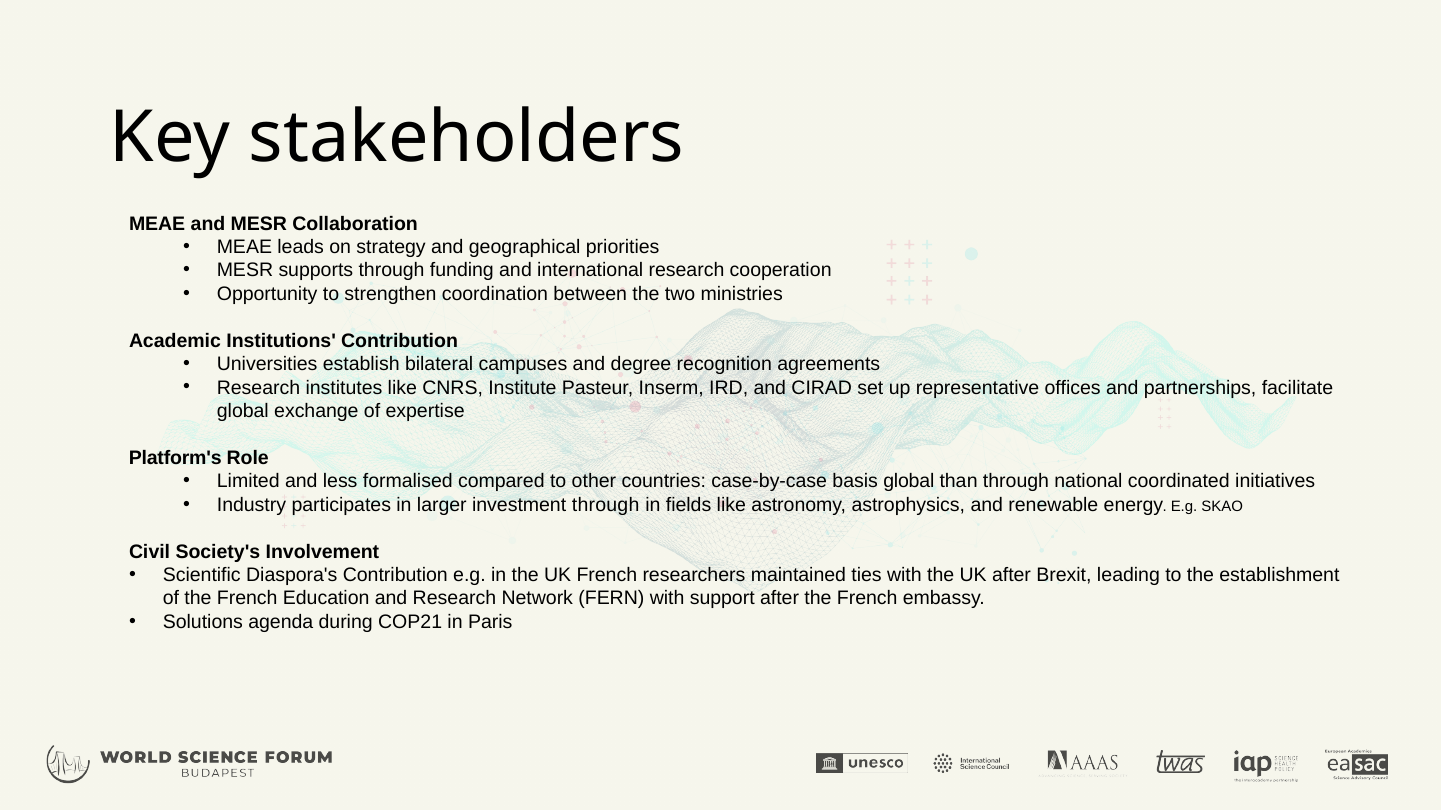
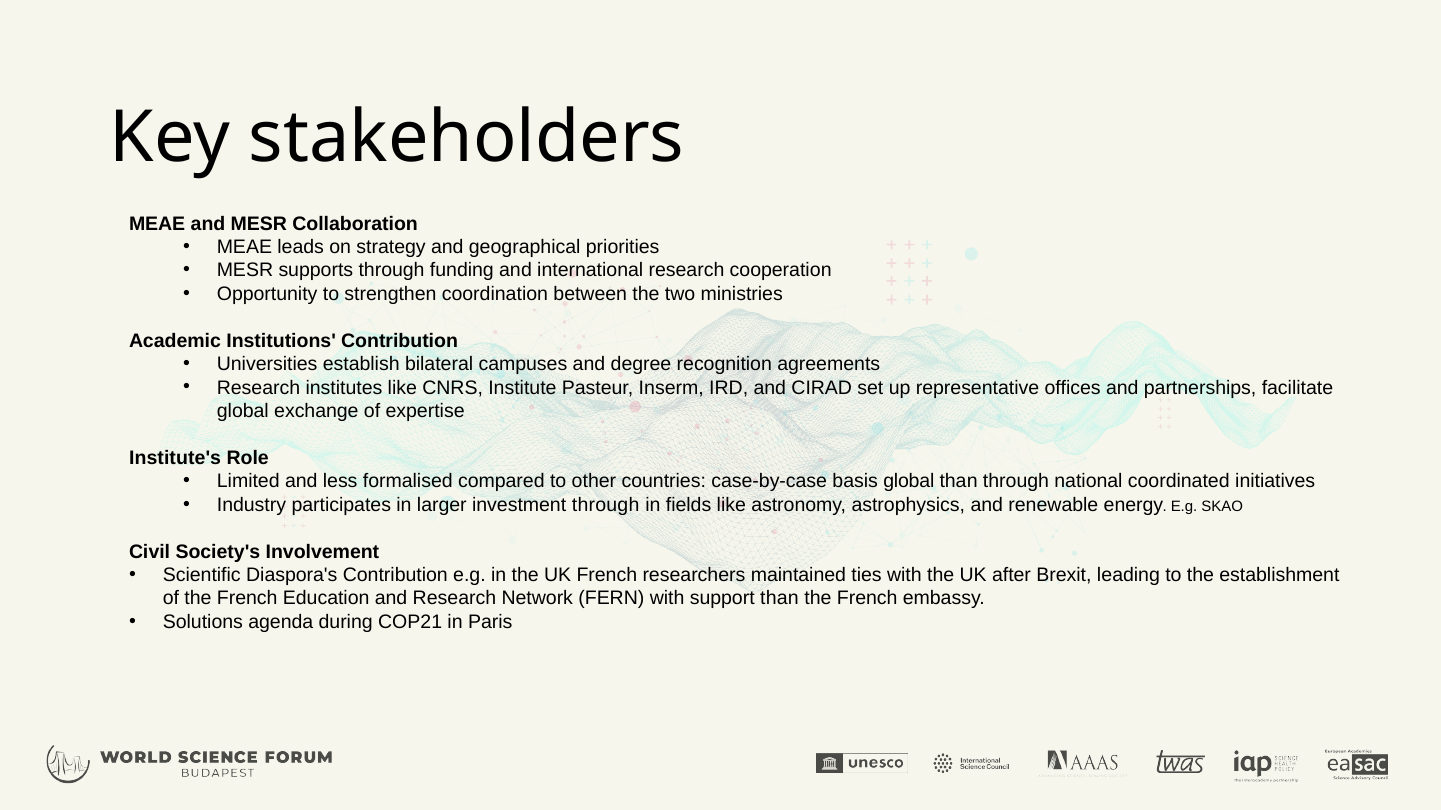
Platform's: Platform's -> Institute's
support after: after -> than
